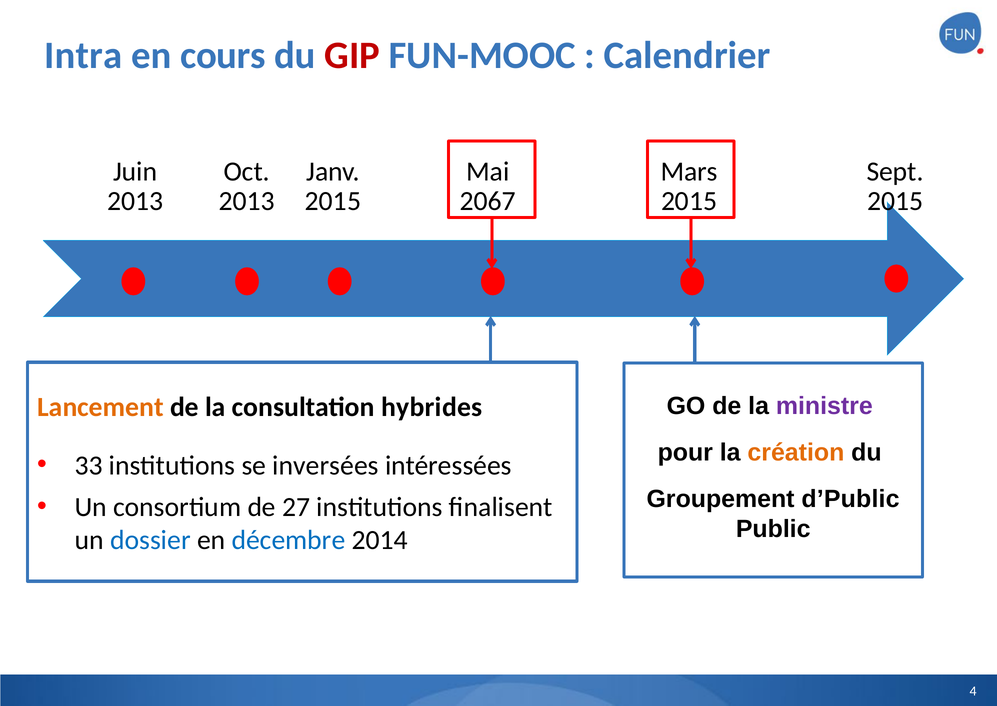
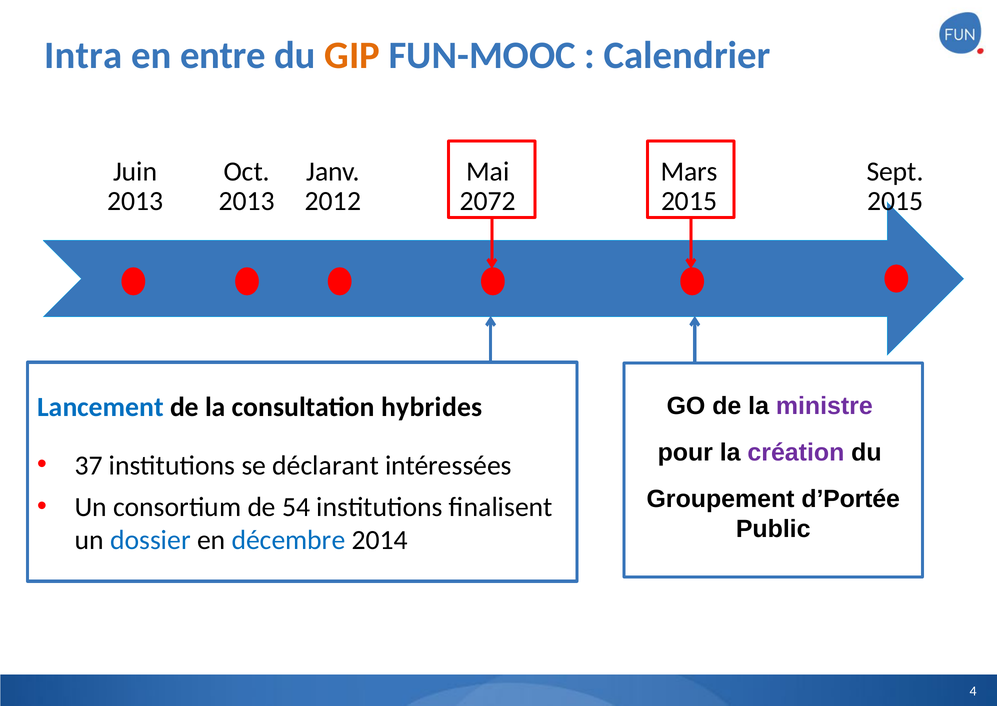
cours: cours -> entre
GIP colour: red -> orange
2015 at (333, 201): 2015 -> 2012
2067: 2067 -> 2072
Lancement colour: orange -> blue
création colour: orange -> purple
33: 33 -> 37
inversées: inversées -> déclarant
d’Public: d’Public -> d’Portée
27: 27 -> 54
